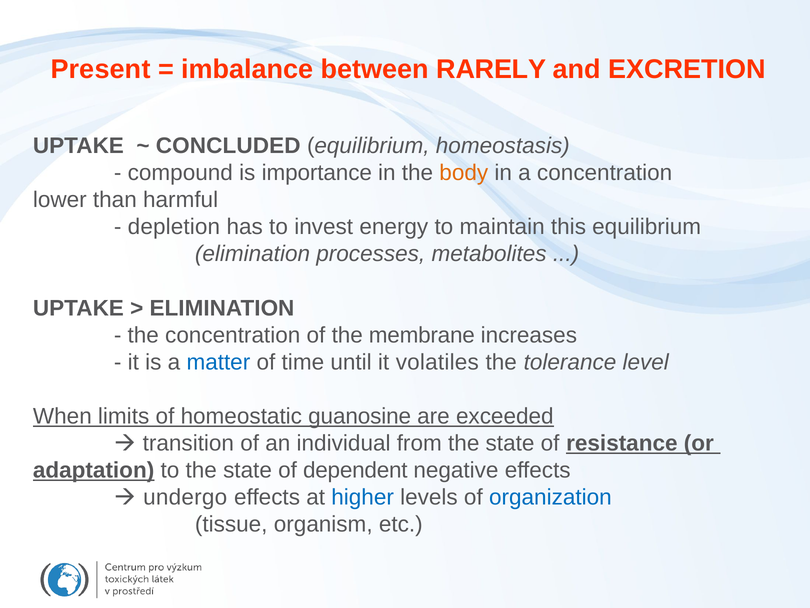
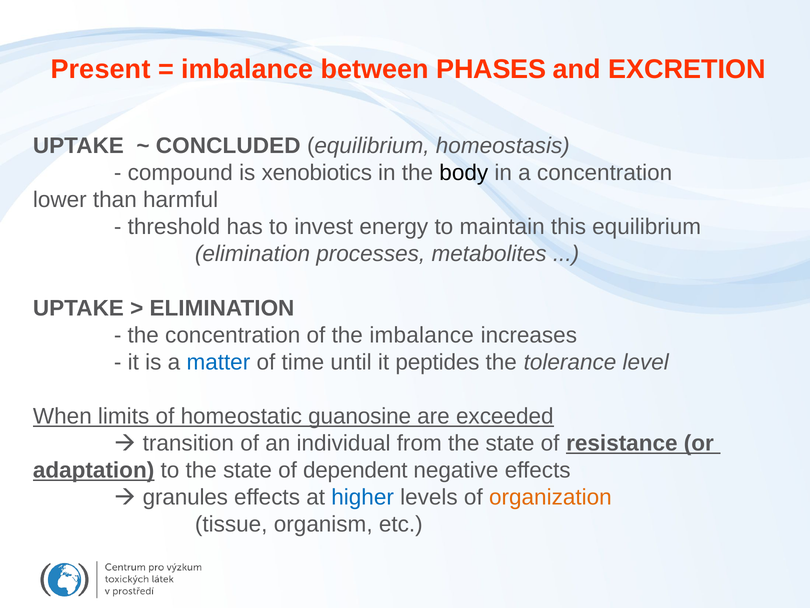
RARELY: RARELY -> PHASES
importance: importance -> xenobiotics
body colour: orange -> black
depletion: depletion -> threshold
the membrane: membrane -> imbalance
volatiles: volatiles -> peptides
undergo: undergo -> granules
organization colour: blue -> orange
